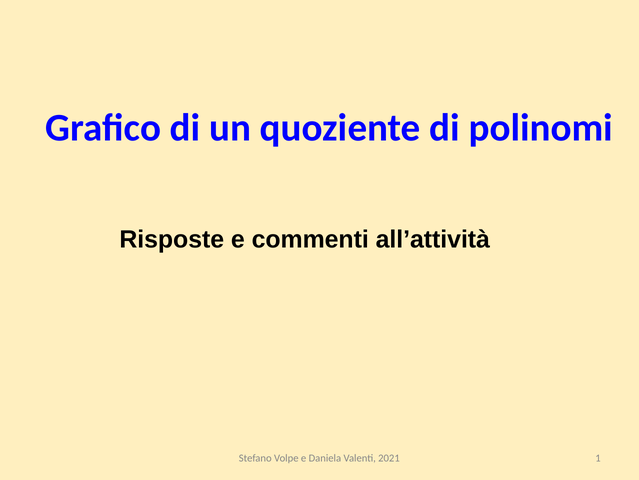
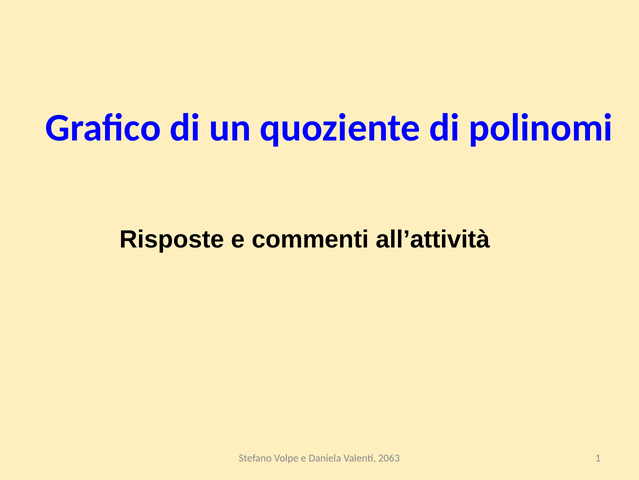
2021: 2021 -> 2063
